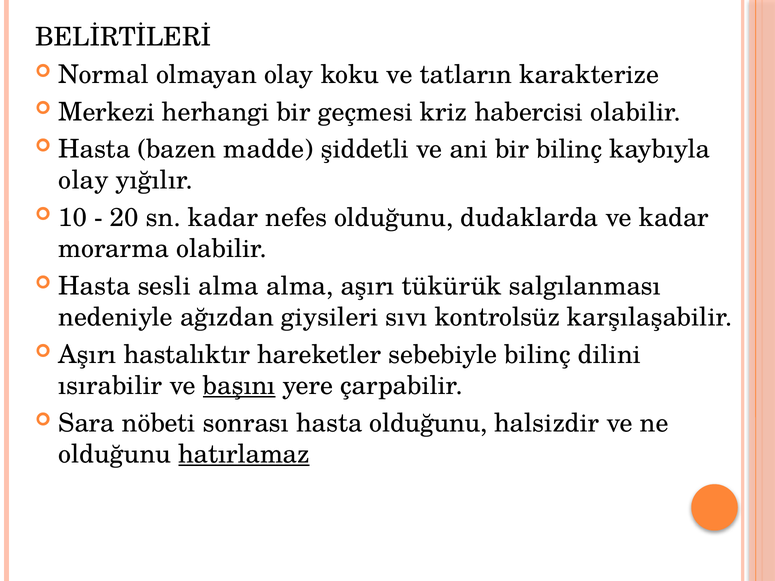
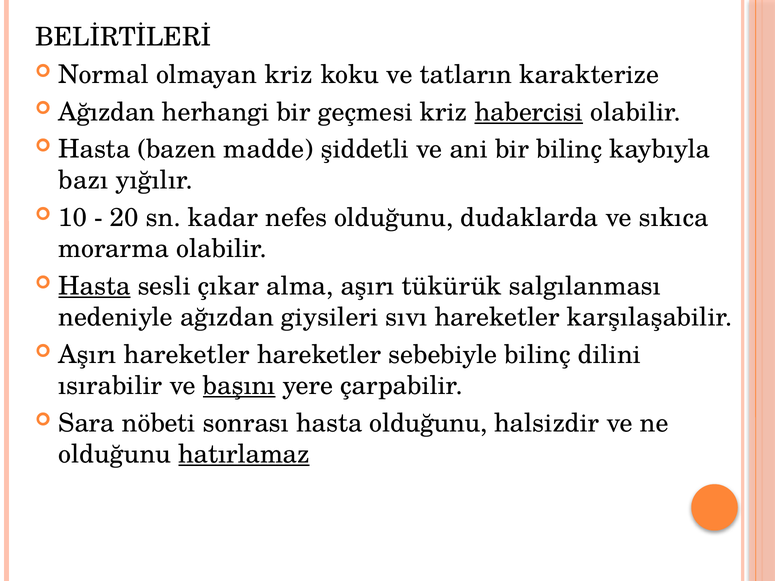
olmayan olay: olay -> kriz
Merkezi at (107, 112): Merkezi -> Ağızdan
habercisi underline: none -> present
olay at (83, 181): olay -> bazı
ve kadar: kadar -> sıkıca
Hasta at (94, 286) underline: none -> present
sesli alma: alma -> çıkar
sıvı kontrolsüz: kontrolsüz -> hareketler
Aşırı hastalıktır: hastalıktır -> hareketler
